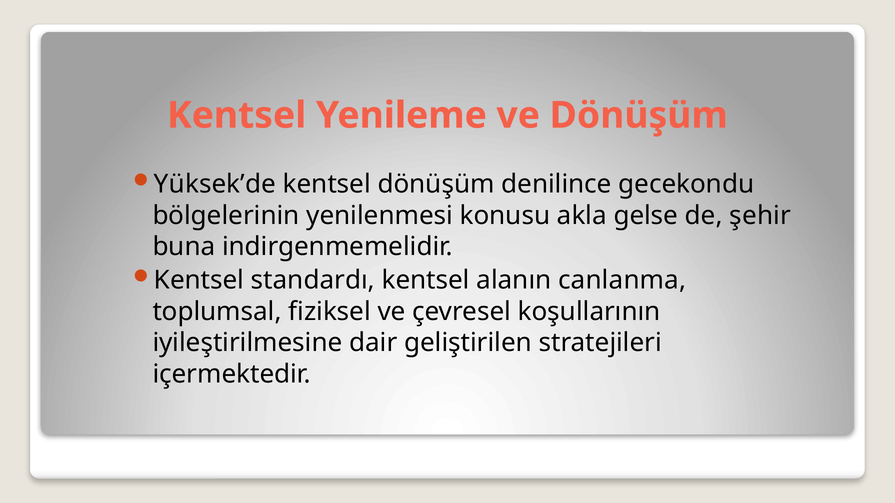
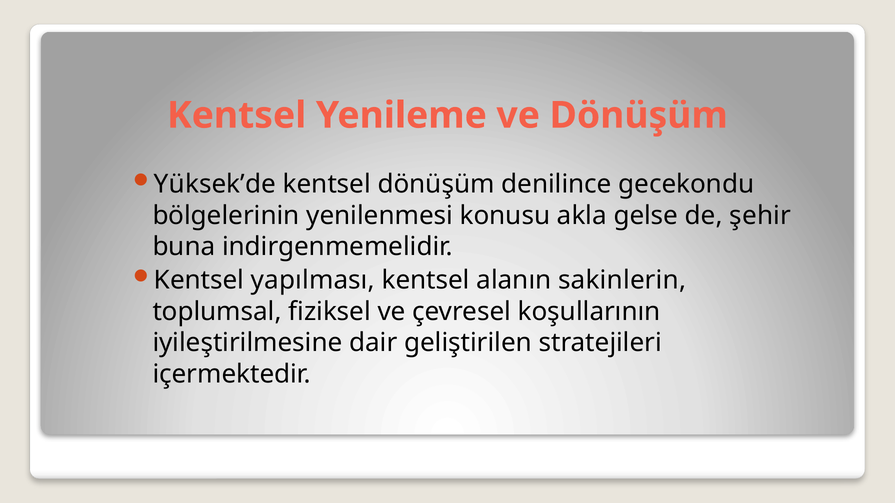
standardı: standardı -> yapılması
canlanma: canlanma -> sakinlerin
